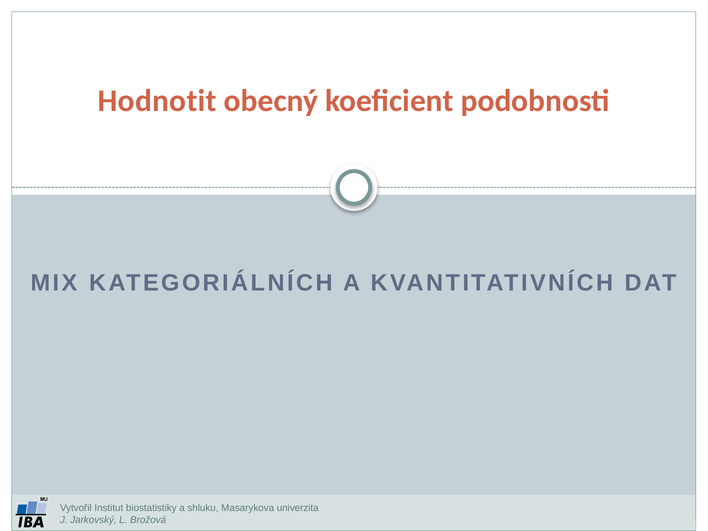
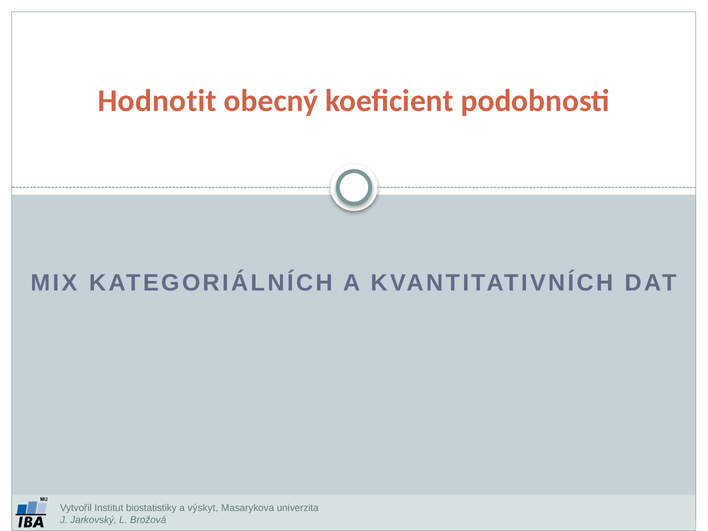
shluku: shluku -> výskyt
